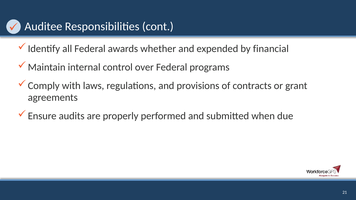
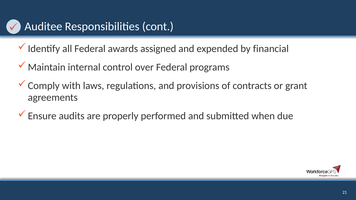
whether: whether -> assigned
